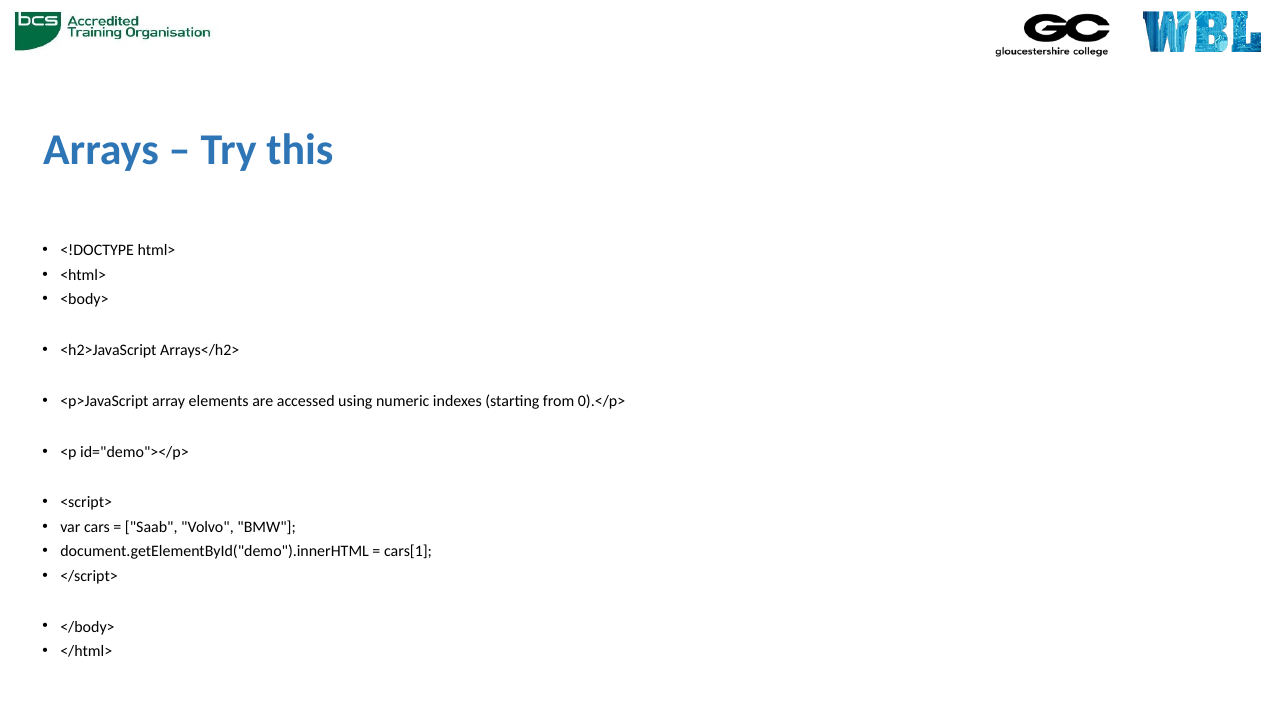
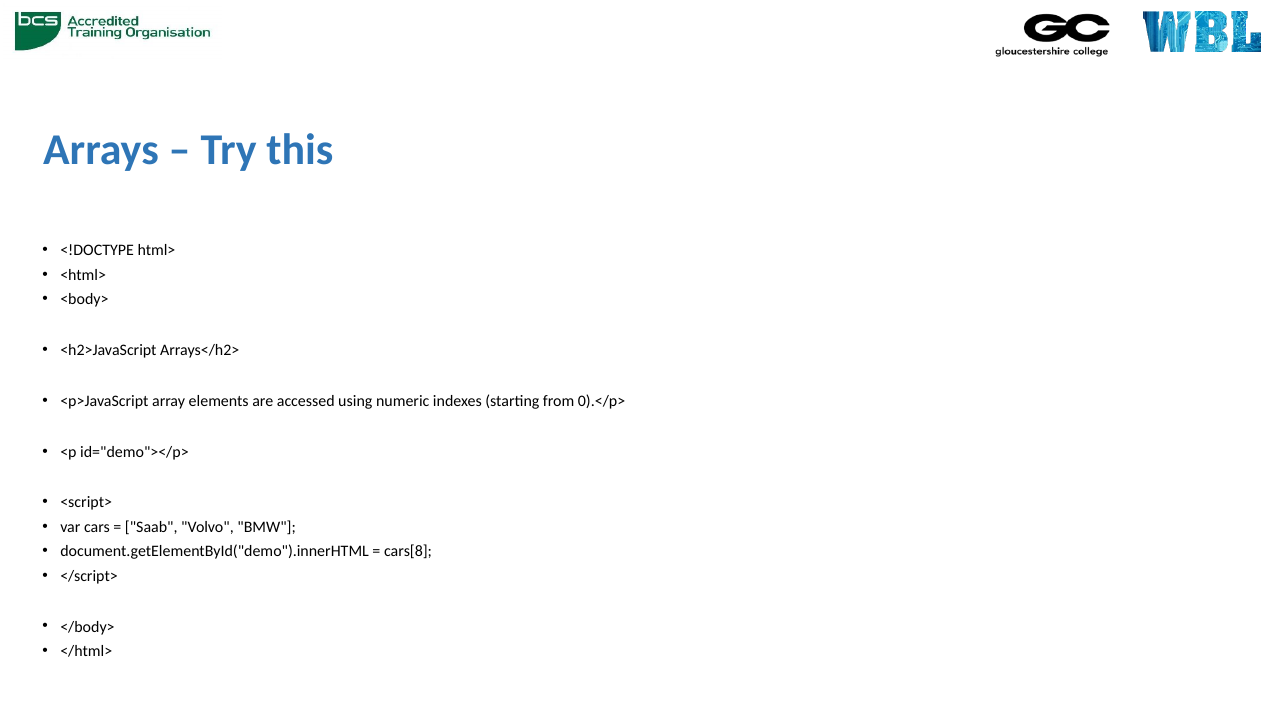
cars[1: cars[1 -> cars[8
